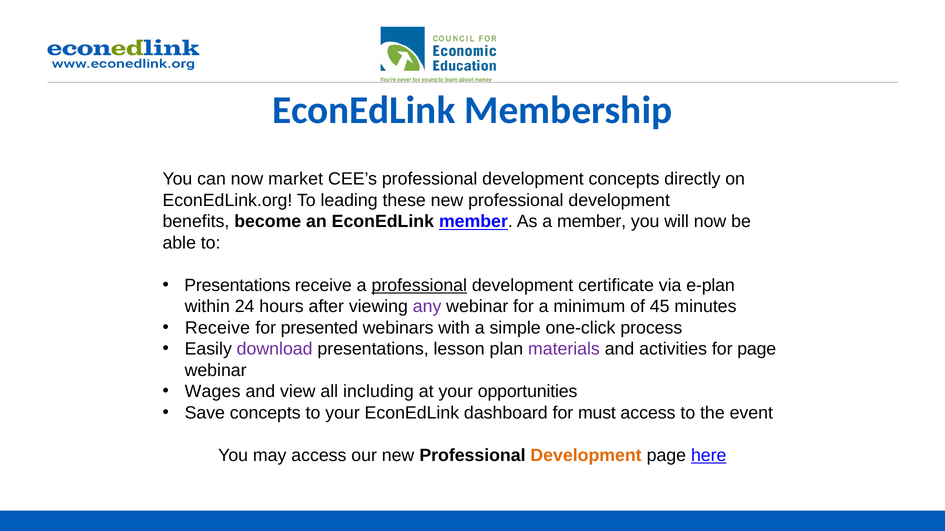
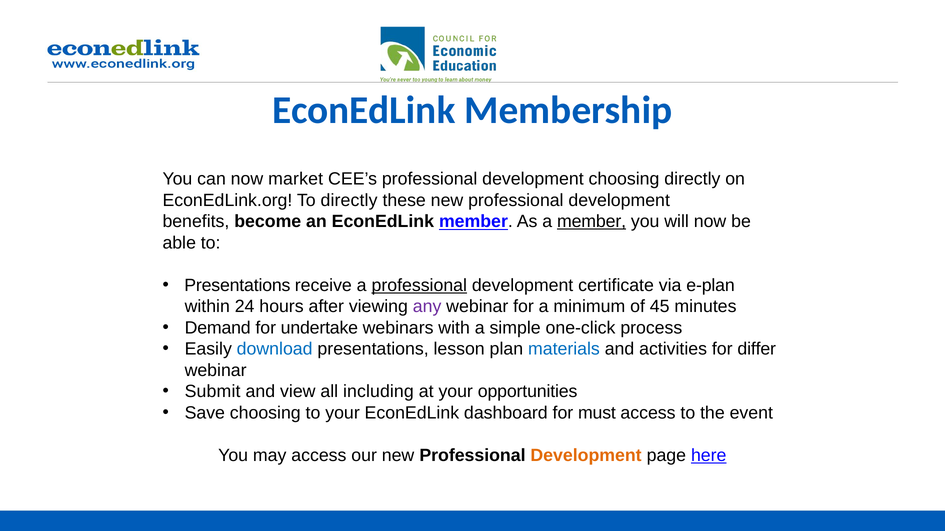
development concepts: concepts -> choosing
To leading: leading -> directly
member at (592, 222) underline: none -> present
Receive at (218, 328): Receive -> Demand
presented: presented -> undertake
download colour: purple -> blue
materials colour: purple -> blue
for page: page -> differ
Wages: Wages -> Submit
Save concepts: concepts -> choosing
